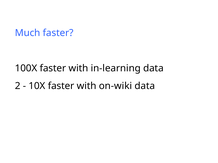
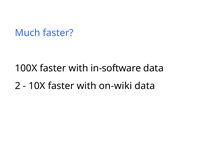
in-learning: in-learning -> in-software
